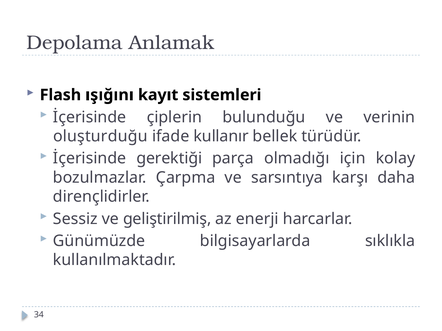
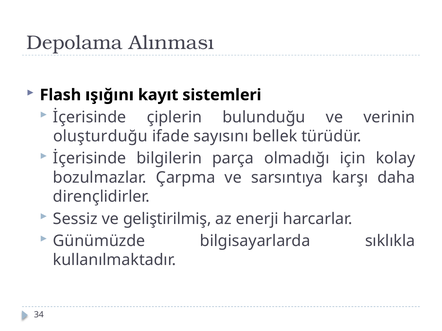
Anlamak: Anlamak -> Alınması
kullanır: kullanır -> sayısını
gerektiği: gerektiği -> bilgilerin
